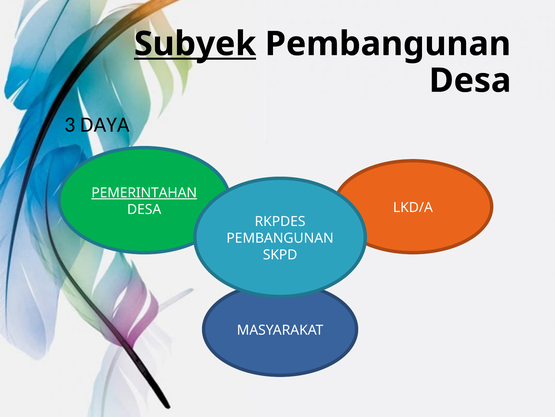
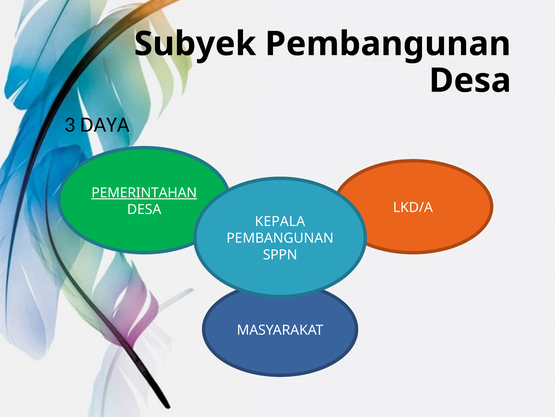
Subyek underline: present -> none
RKPDES: RKPDES -> KEPALA
SKPD: SKPD -> SPPN
